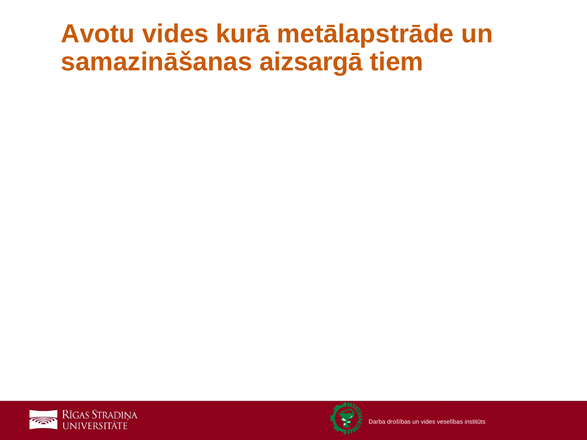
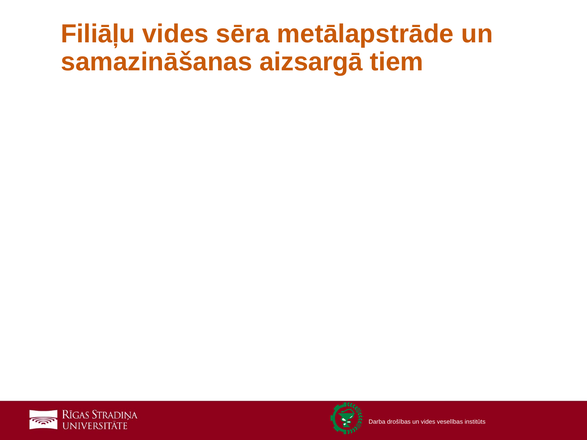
Avotu: Avotu -> Filiāļu
kurā: kurā -> sēra
